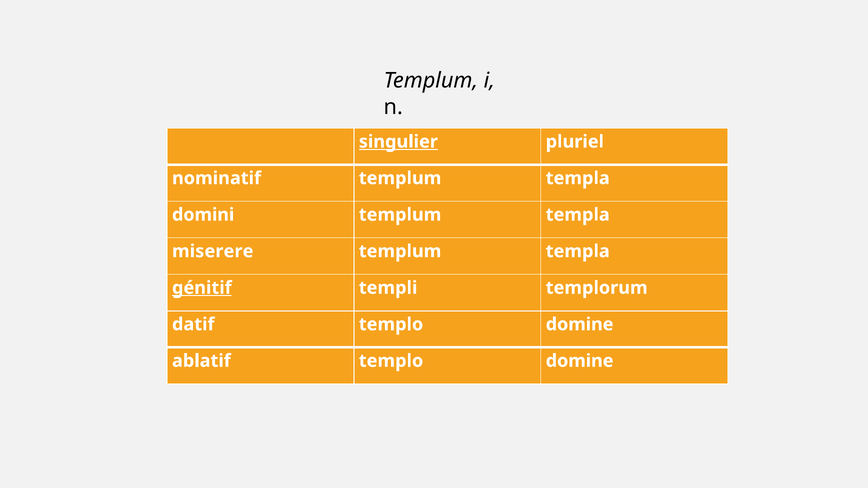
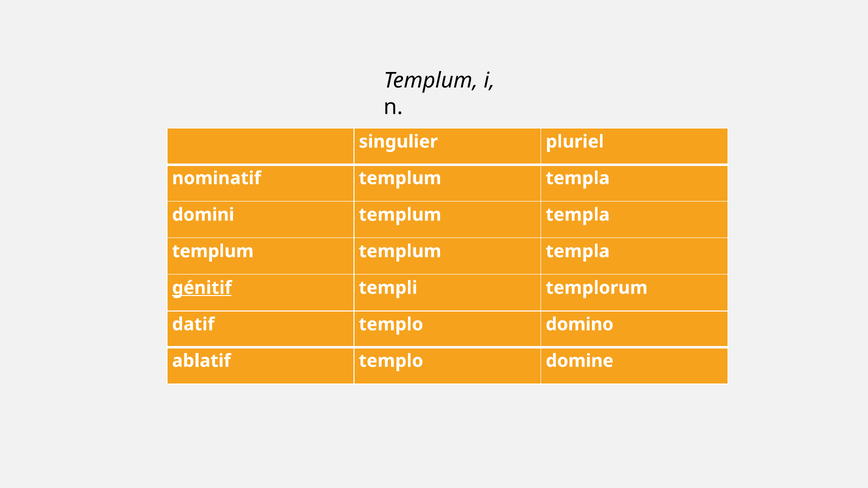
singulier underline: present -> none
miserere at (213, 251): miserere -> templum
datif templo domine: domine -> domino
